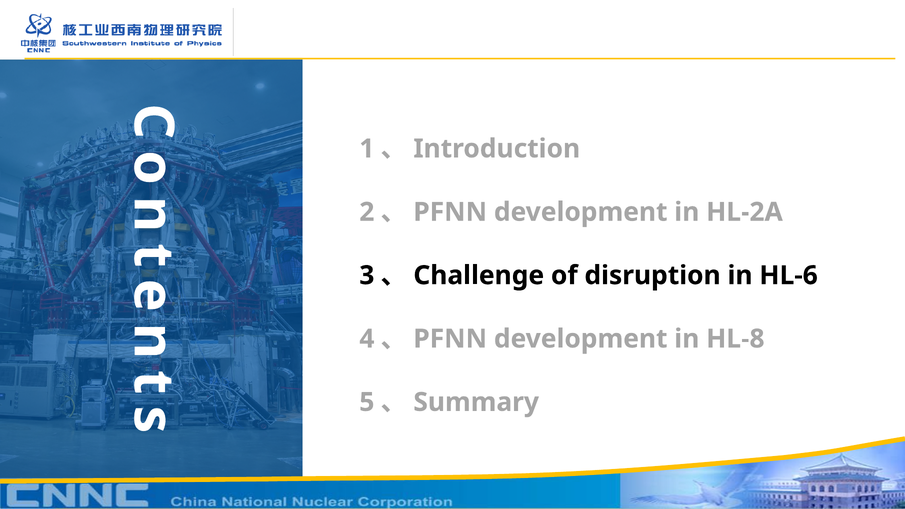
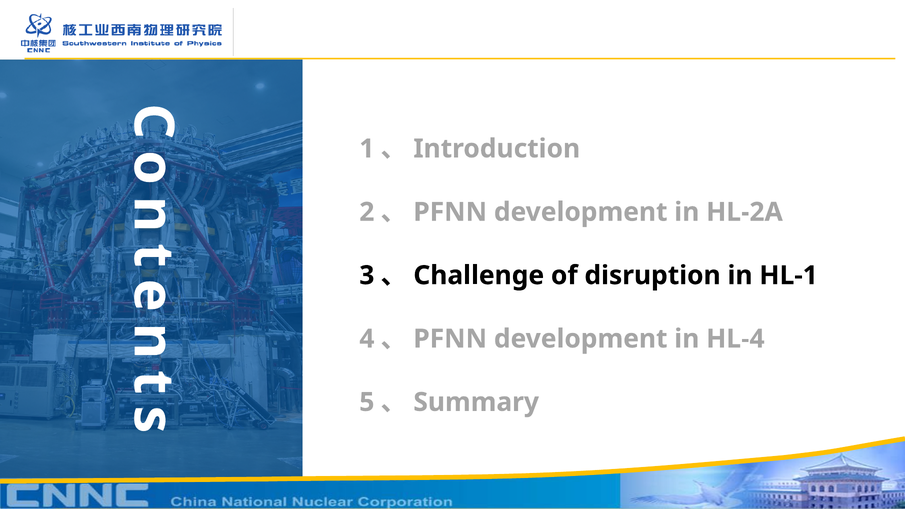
HL-6: HL-6 -> HL-1
HL-8: HL-8 -> HL-4
